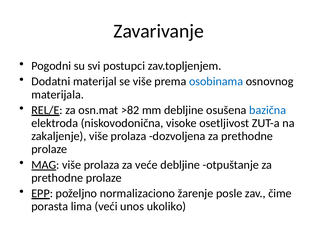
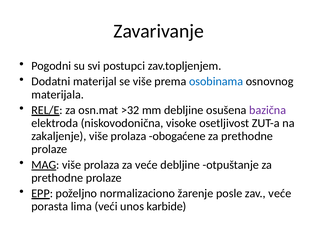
>82: >82 -> >32
bazična colour: blue -> purple
dozvoljena: dozvoljena -> obogaćene
zav čime: čime -> veće
ukoliko: ukoliko -> karbide
